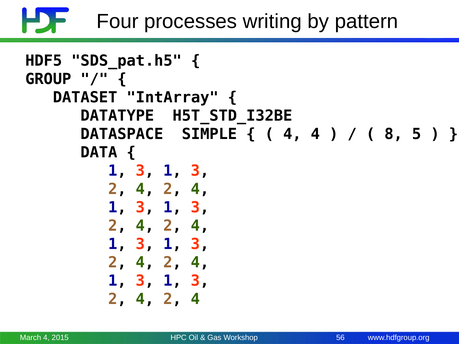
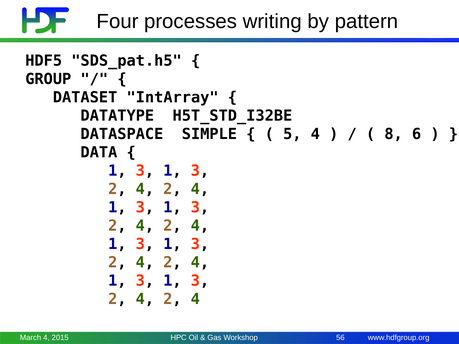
4 at (292, 134): 4 -> 5
5: 5 -> 6
